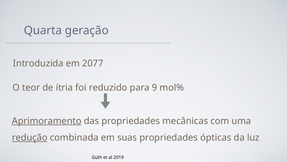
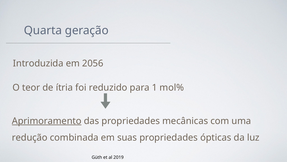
2077: 2077 -> 2056
9: 9 -> 1
redução underline: present -> none
